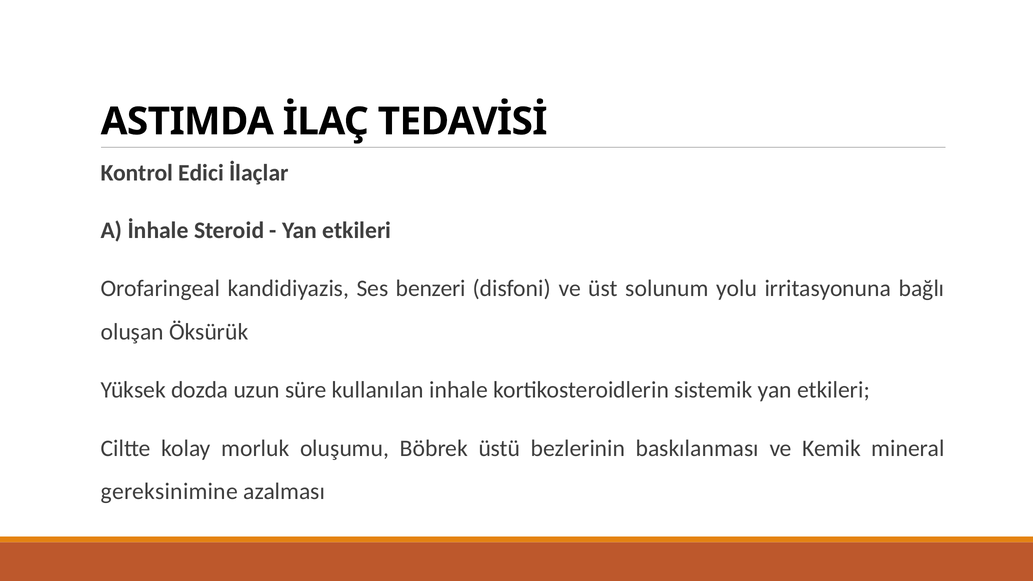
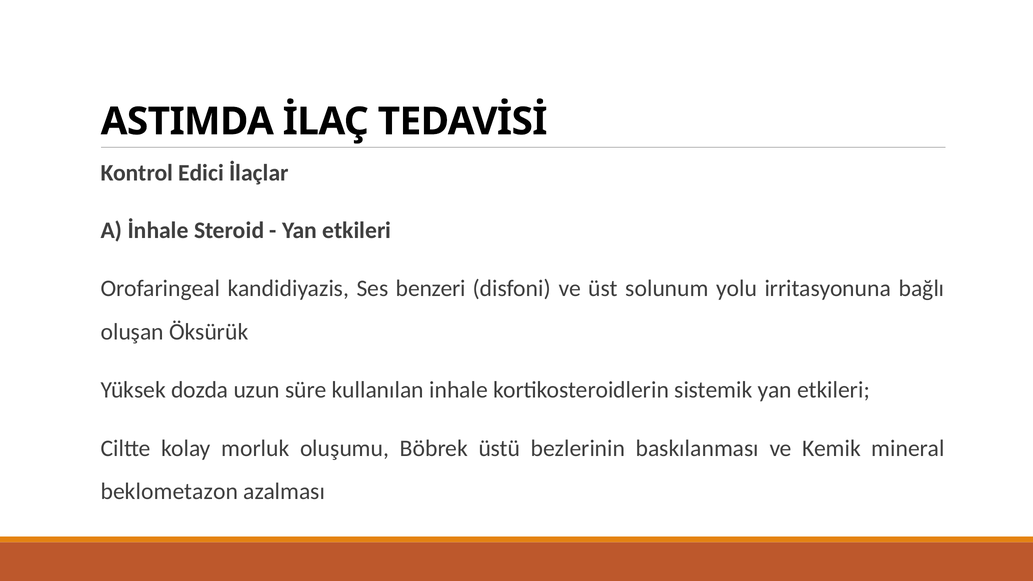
gereksinimine: gereksinimine -> beklometazon
